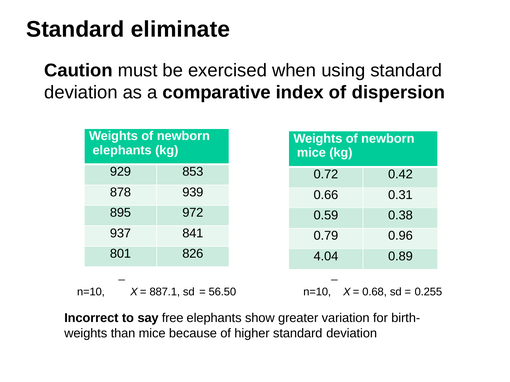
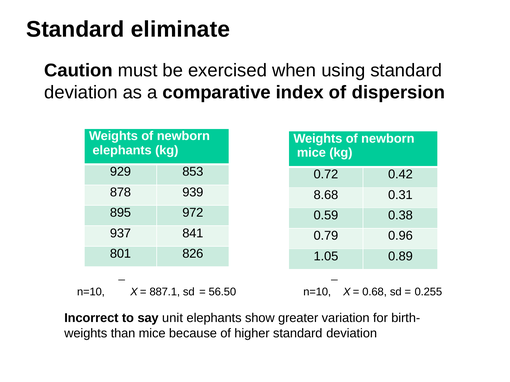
0.66: 0.66 -> 8.68
4.04: 4.04 -> 1.05
free: free -> unit
